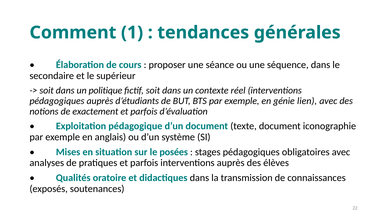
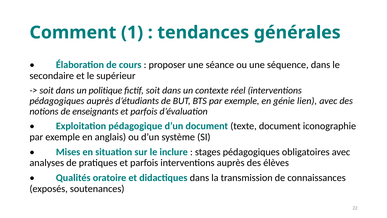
exactement: exactement -> enseignants
posées: posées -> inclure
